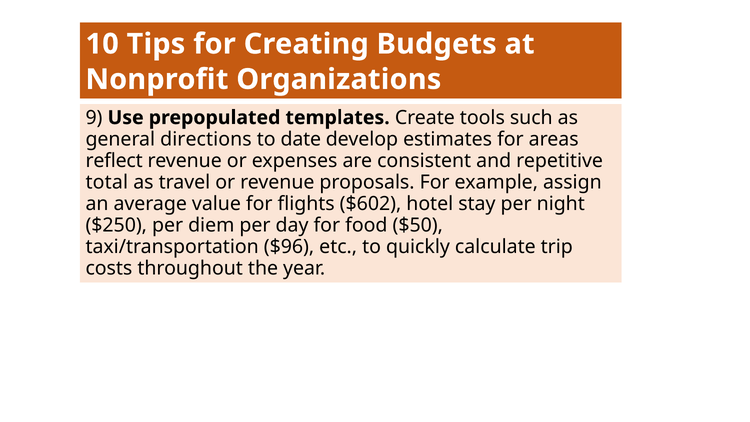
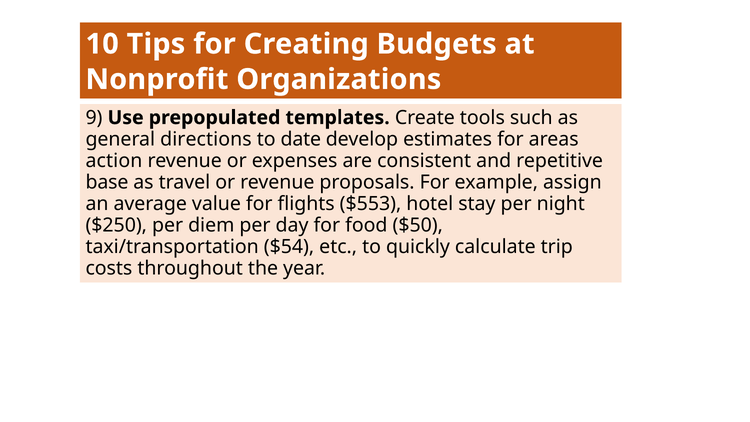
reflect: reflect -> action
total: total -> base
$602: $602 -> $553
$96: $96 -> $54
